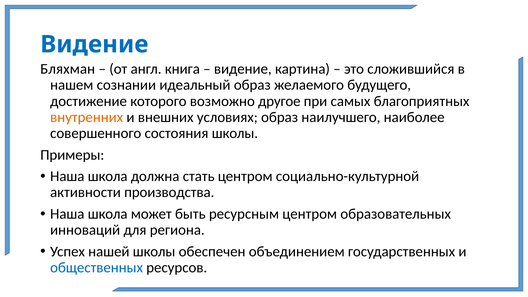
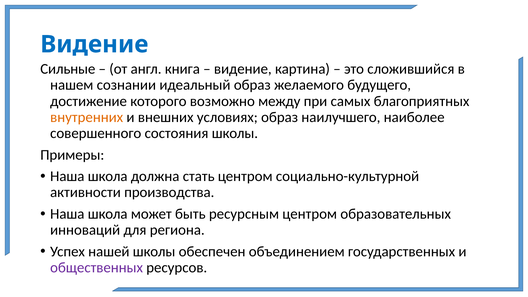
Бляхман: Бляхман -> Сильные
другое: другое -> между
общественных colour: blue -> purple
